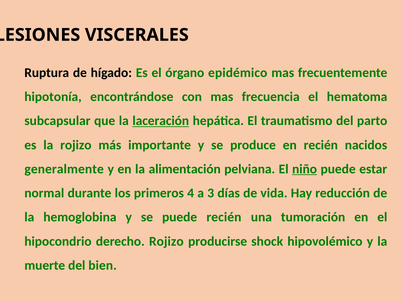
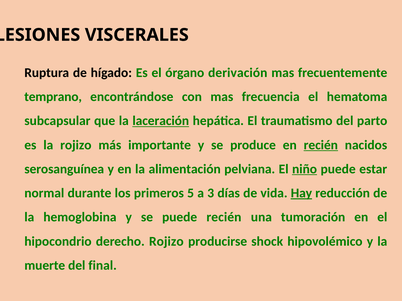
epidémico: epidémico -> derivación
hipotonía: hipotonía -> temprano
recién at (321, 145) underline: none -> present
generalmente: generalmente -> serosanguínea
4: 4 -> 5
Hay underline: none -> present
bien: bien -> final
